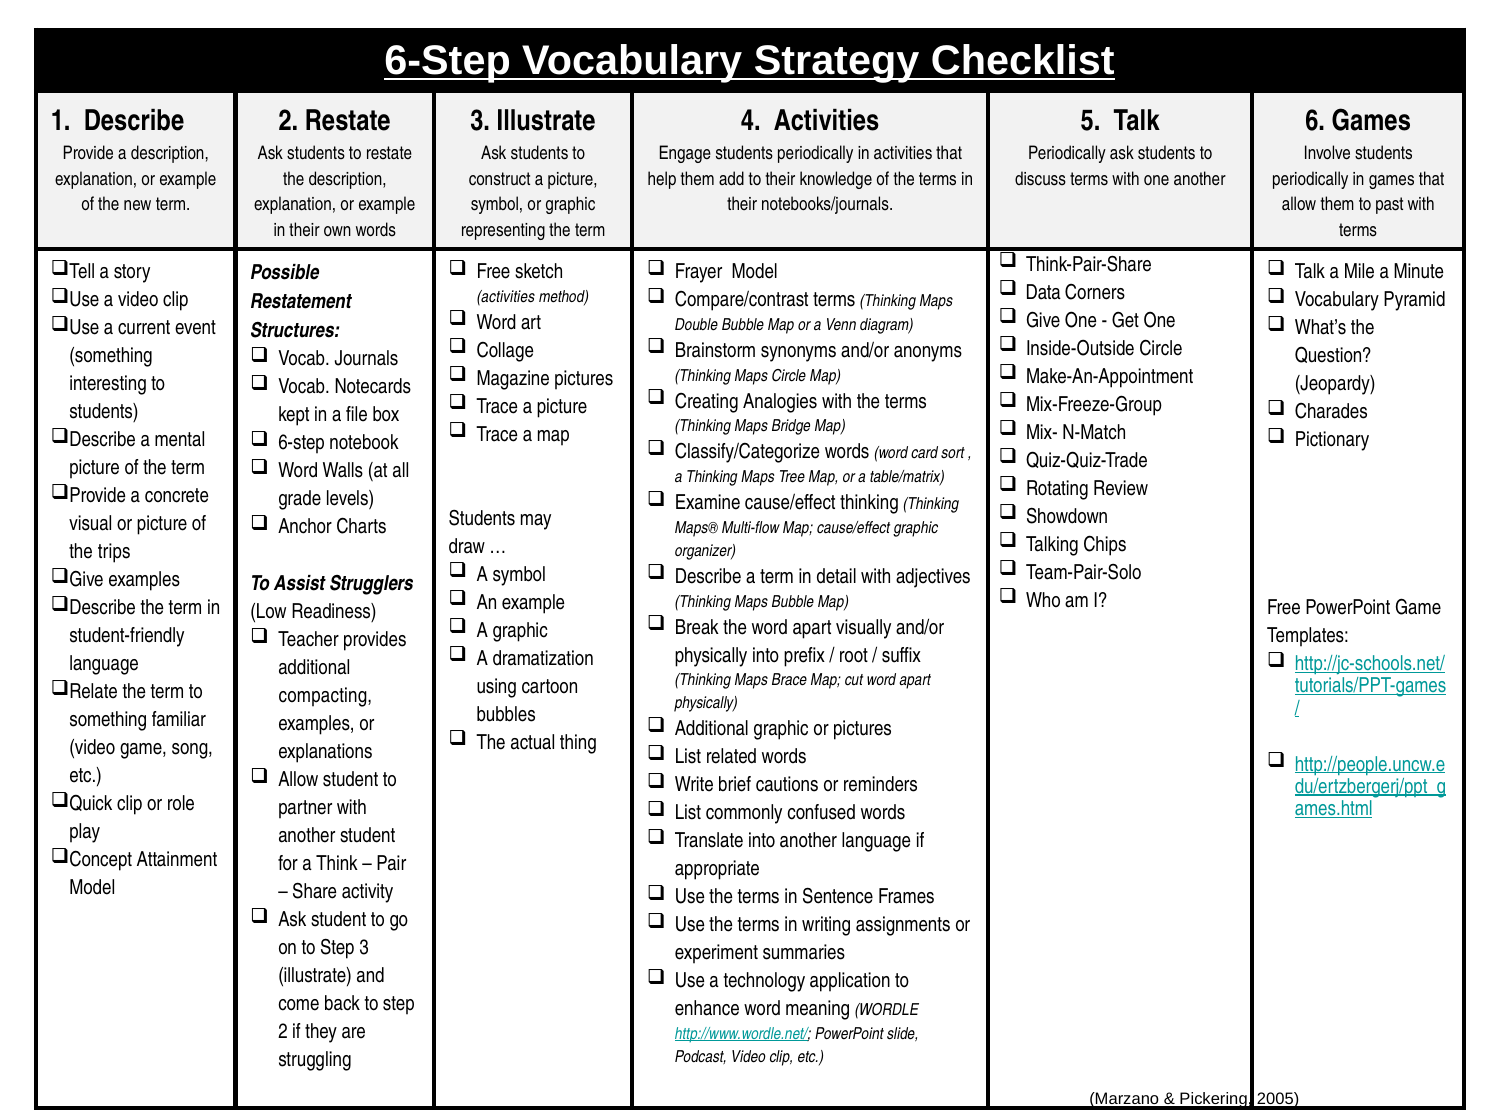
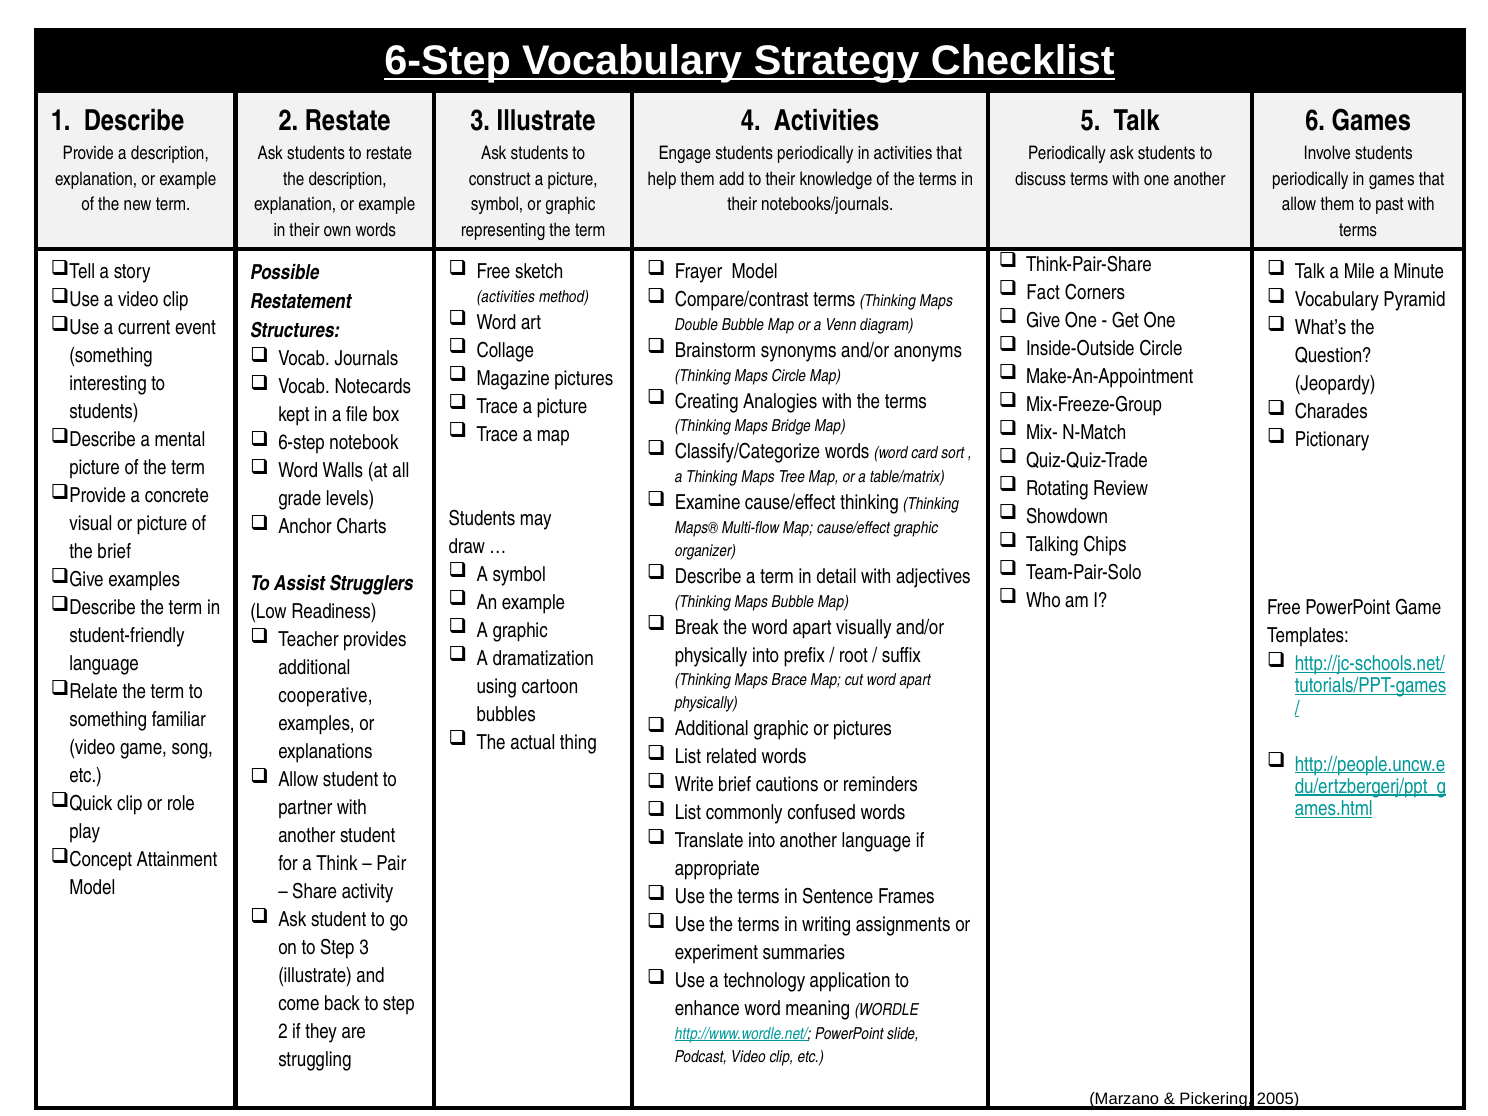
Data: Data -> Fact
the trips: trips -> brief
compacting: compacting -> cooperative
